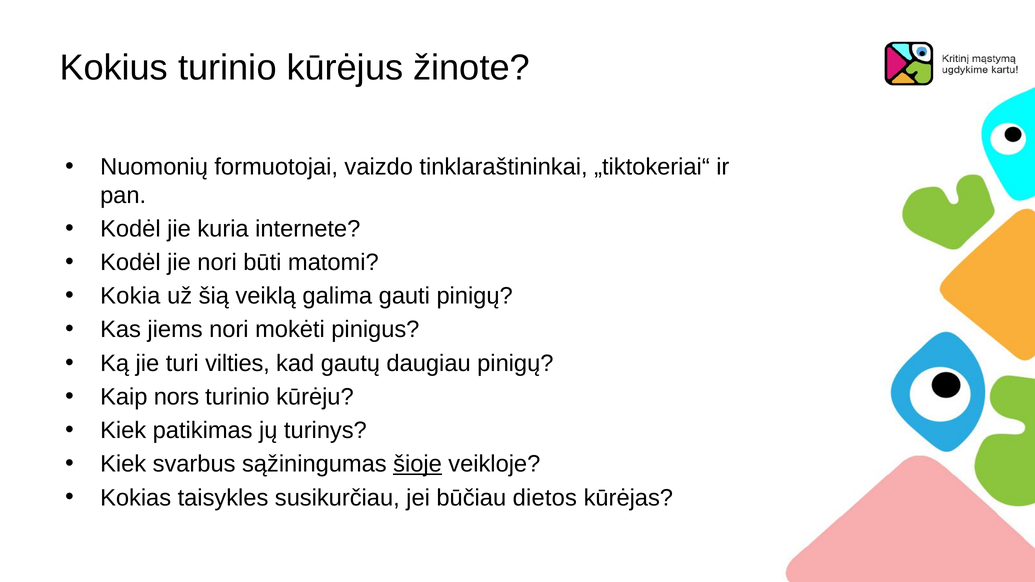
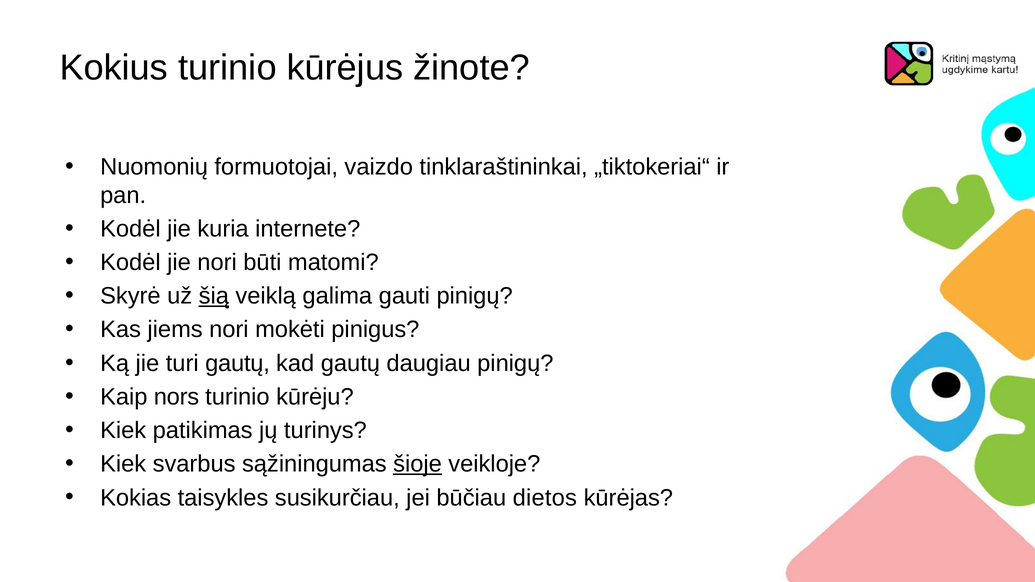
Kokia: Kokia -> Skyrė
šią underline: none -> present
turi vilties: vilties -> gautų
